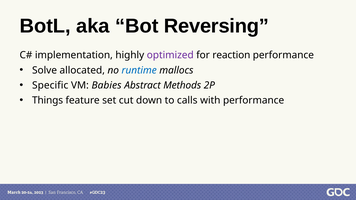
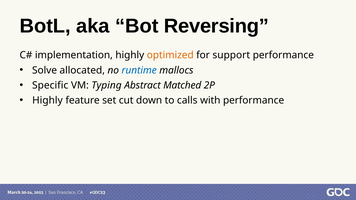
optimized colour: purple -> orange
reaction: reaction -> support
Babies: Babies -> Typing
Methods: Methods -> Matched
Things at (48, 100): Things -> Highly
